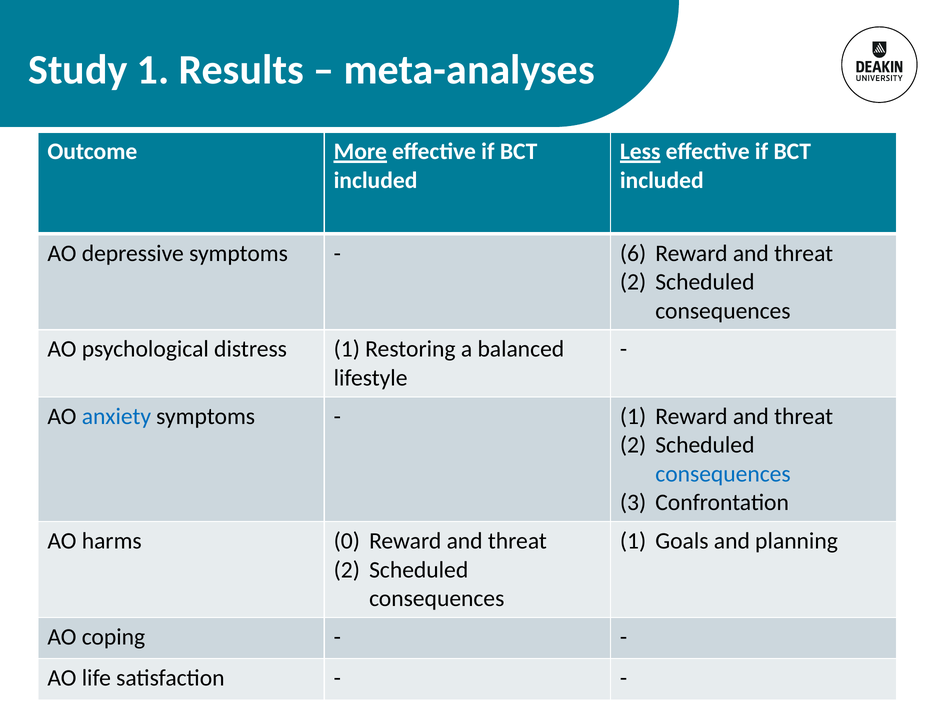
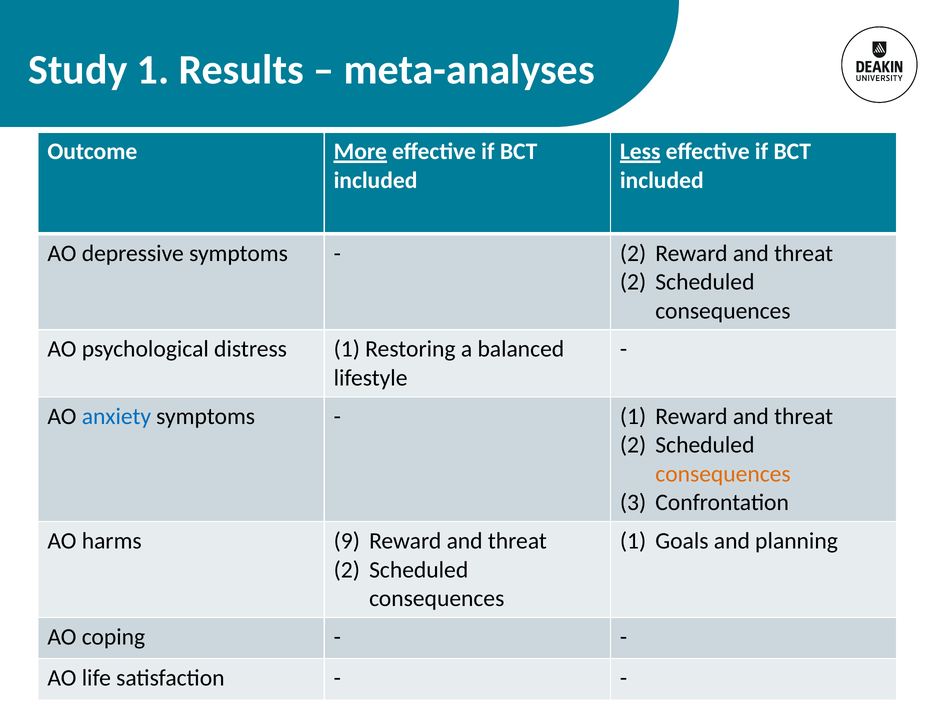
6 at (633, 253): 6 -> 2
consequences at (723, 474) colour: blue -> orange
0: 0 -> 9
